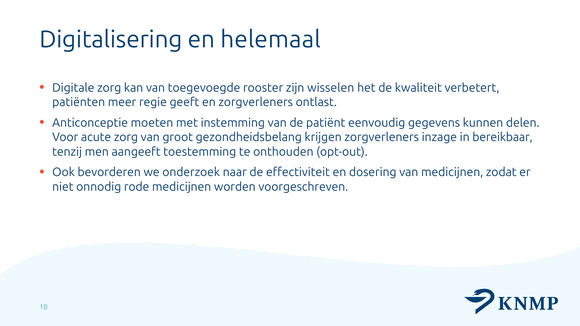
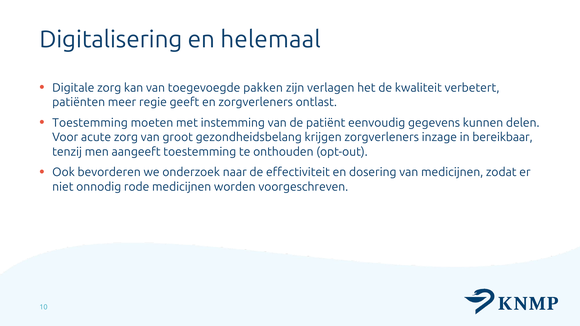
rooster: rooster -> pakken
wisselen: wisselen -> verlagen
Anticonceptie at (90, 123): Anticonceptie -> Toestemming
